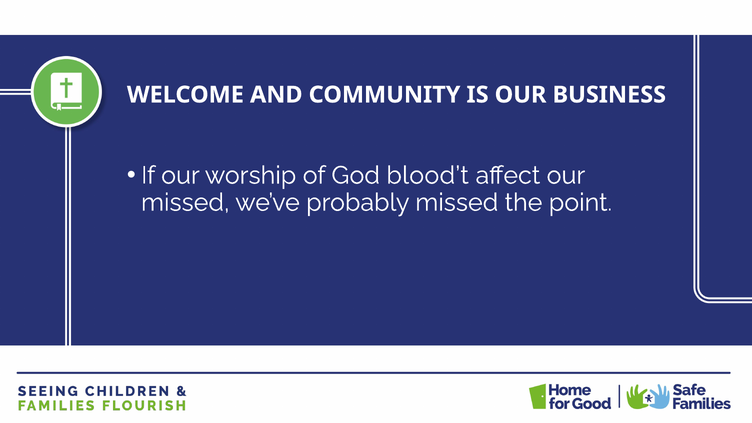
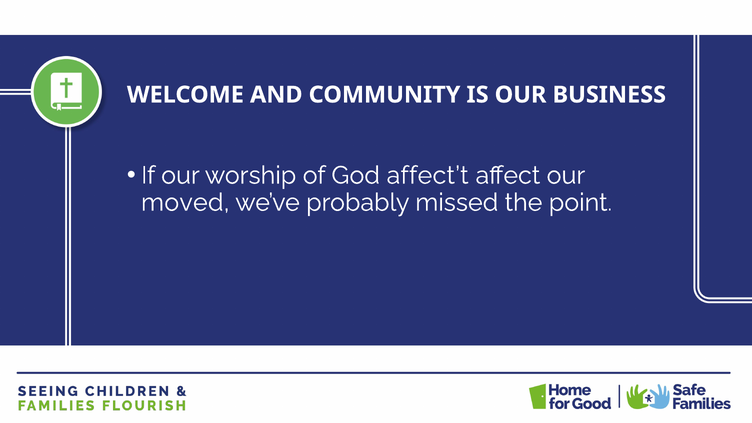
blood’t: blood’t -> affect’t
missed at (185, 202): missed -> moved
